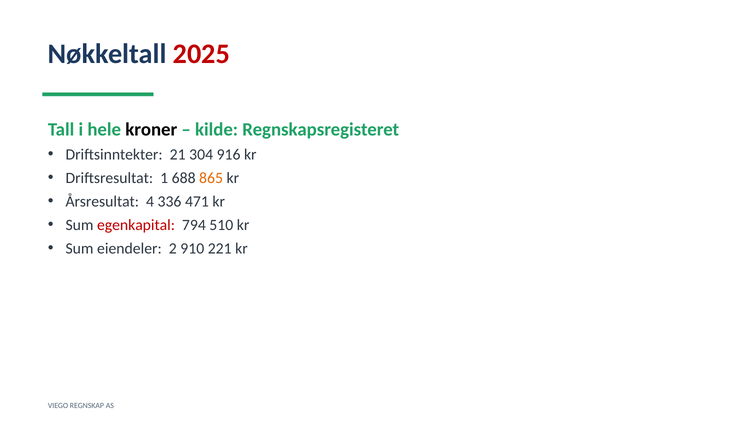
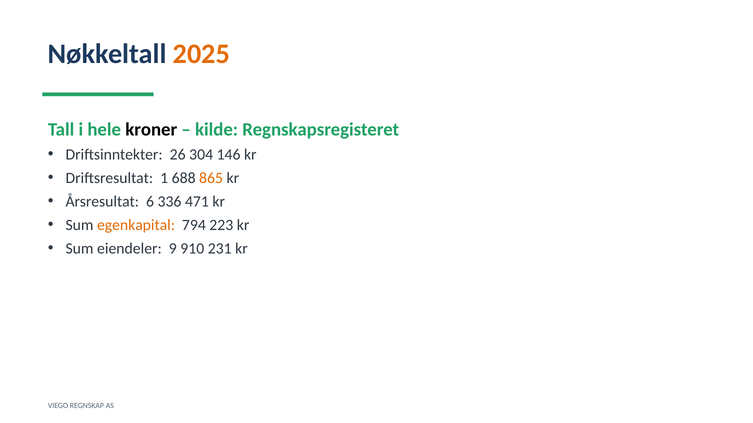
2025 colour: red -> orange
21: 21 -> 26
916: 916 -> 146
4: 4 -> 6
egenkapital colour: red -> orange
510: 510 -> 223
2: 2 -> 9
221: 221 -> 231
